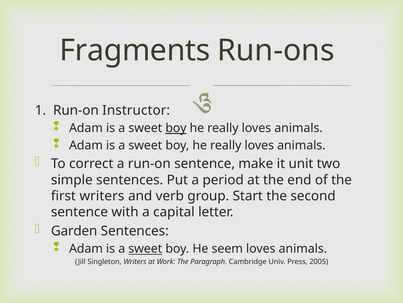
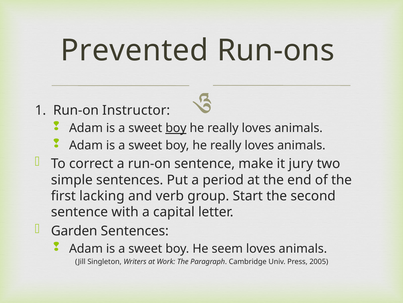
Fragments: Fragments -> Prevented
unit: unit -> jury
first writers: writers -> lacking
sweet at (145, 248) underline: present -> none
